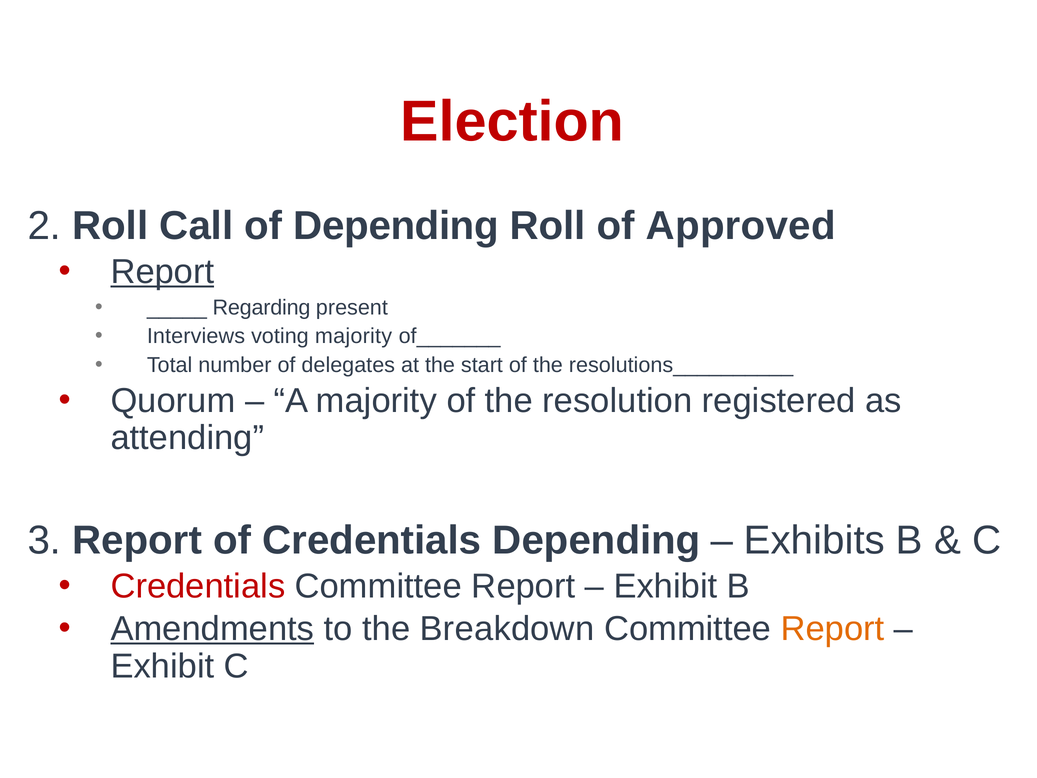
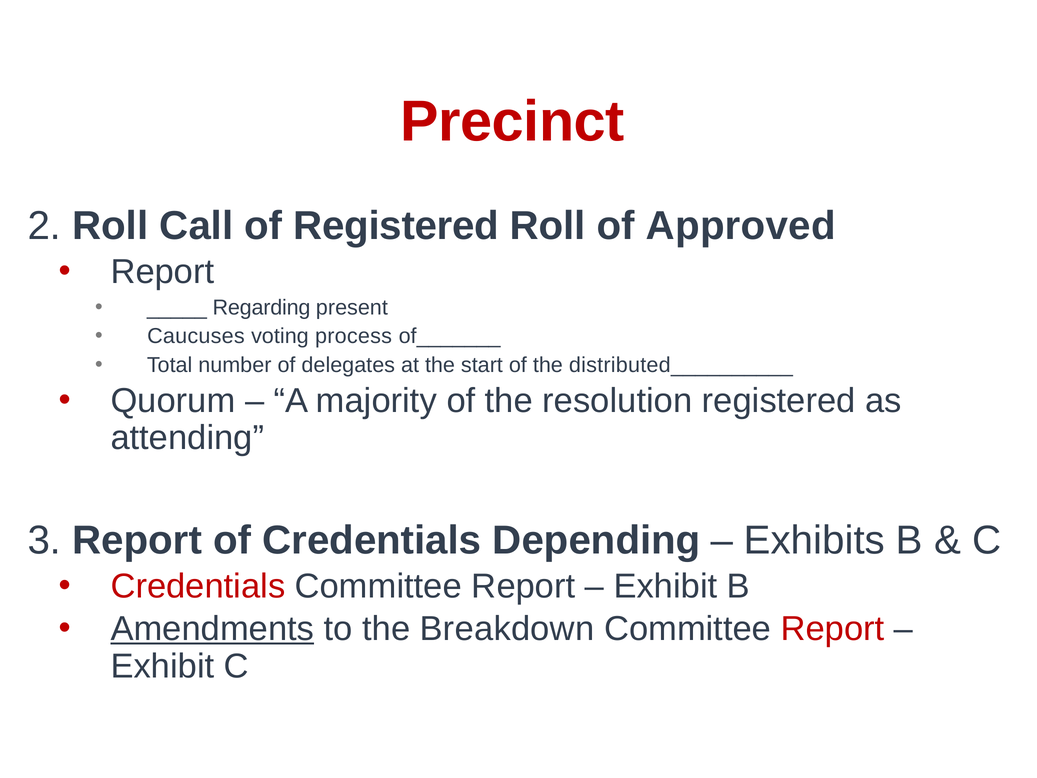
Election: Election -> Precinct
of Depending: Depending -> Registered
Report at (162, 272) underline: present -> none
Interviews: Interviews -> Caucuses
voting majority: majority -> process
resolutions__________: resolutions__________ -> distributed__________
Report at (833, 629) colour: orange -> red
